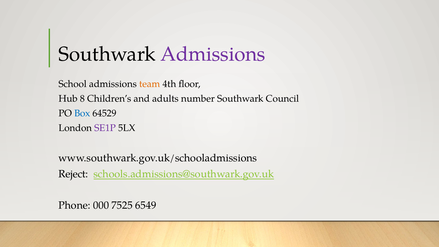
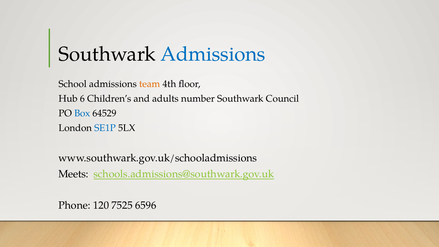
Admissions at (213, 54) colour: purple -> blue
8: 8 -> 6
SE1P colour: purple -> blue
Reject: Reject -> Meets
000: 000 -> 120
6549: 6549 -> 6596
